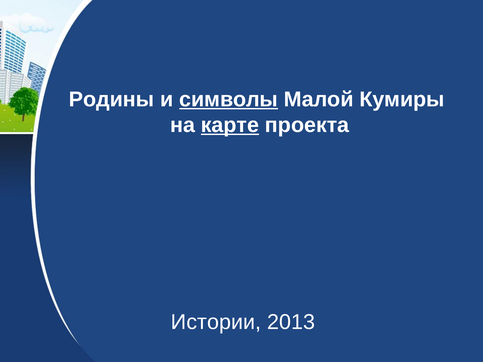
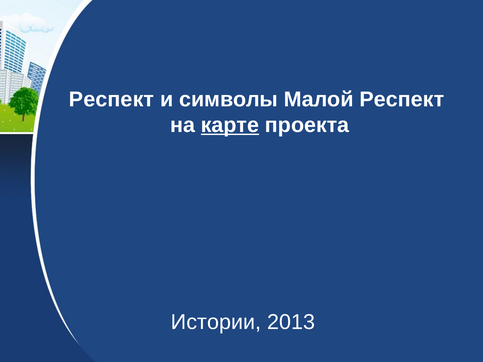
Родины at (112, 99): Родины -> Респект
символы underline: present -> none
Малой Кумиры: Кумиры -> Респект
